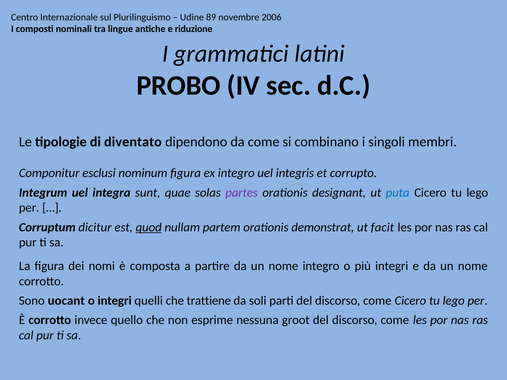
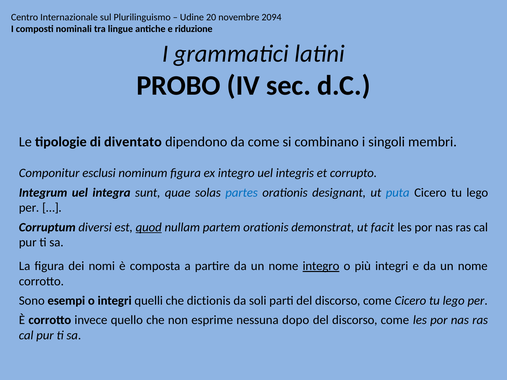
89: 89 -> 20
2006: 2006 -> 2094
partes colour: purple -> blue
dicitur: dicitur -> diversi
integro at (321, 266) underline: none -> present
uocant: uocant -> esempi
trattiene: trattiene -> dictionis
groot: groot -> dopo
